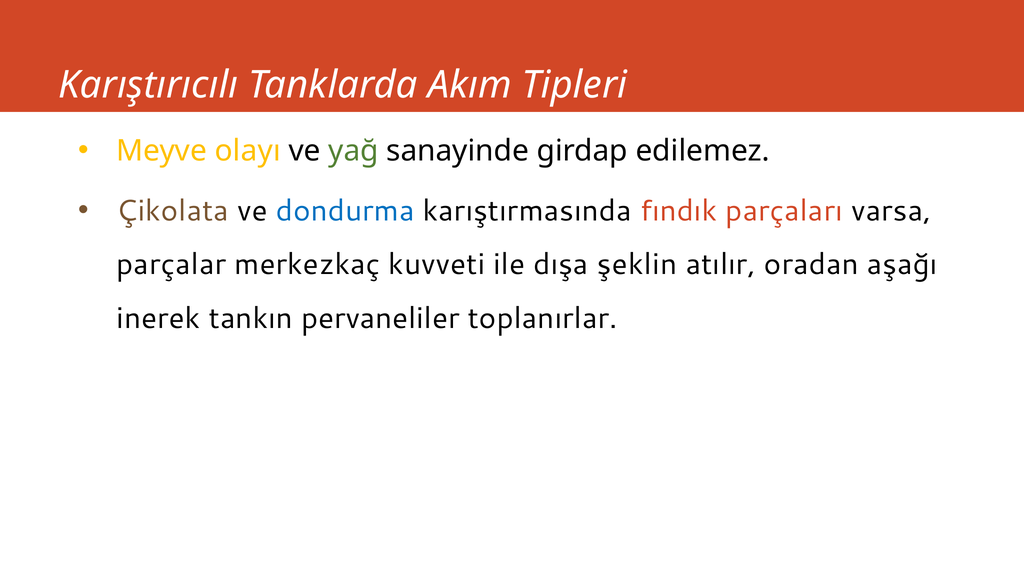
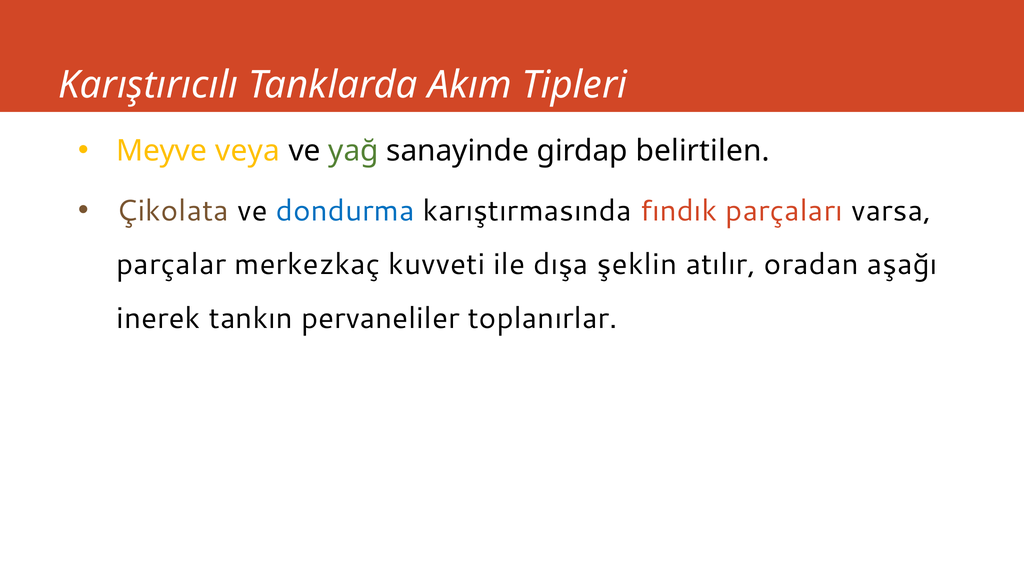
olayı: olayı -> veya
edilemez: edilemez -> belirtilen
